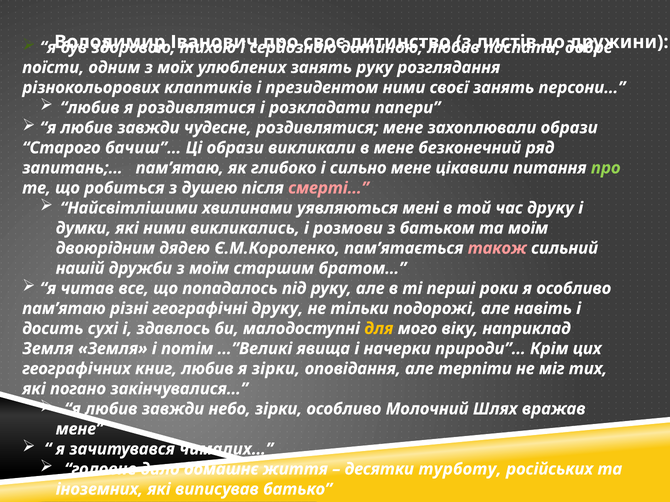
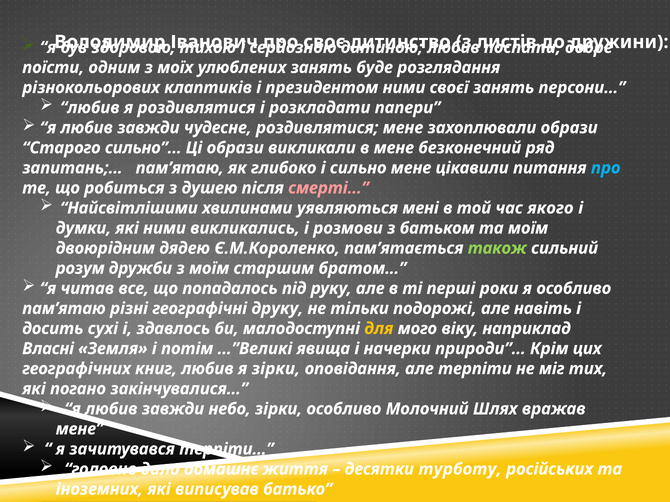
занять руку: руку -> буде
бачиш”…: бачиш”… -> сильно”…
про at (606, 168) colour: light green -> light blue
час друку: друку -> якого
також colour: pink -> light green
нашій: нашій -> розум
Земля at (48, 349): Земля -> Власні
чималих…: чималих… -> терпіти…
